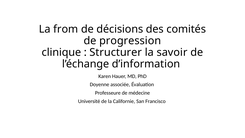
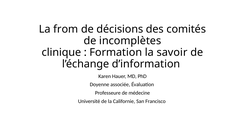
progression: progression -> incomplètes
Structurer: Structurer -> Formation
